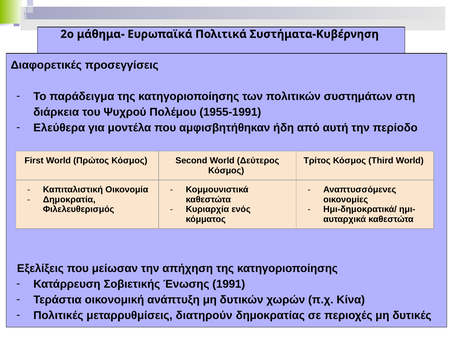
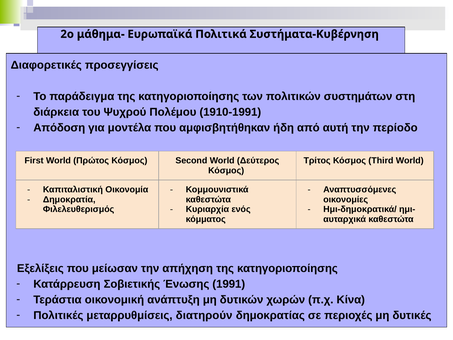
1955-1991: 1955-1991 -> 1910-1991
Ελεύθερα: Ελεύθερα -> Απόδοση
